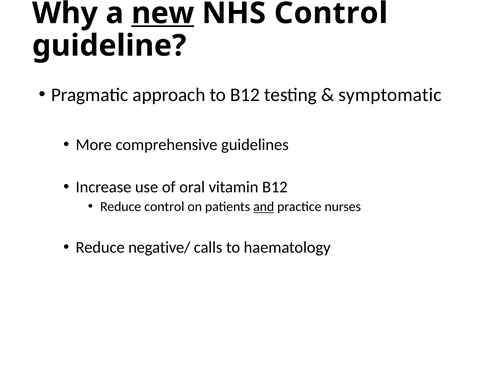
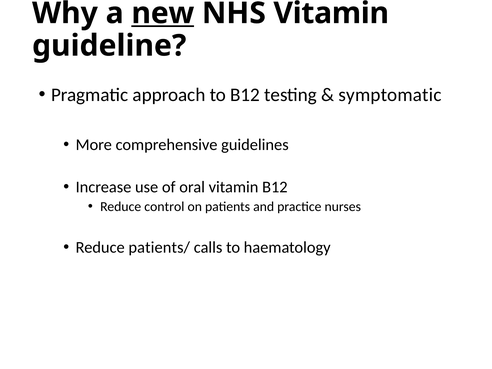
NHS Control: Control -> Vitamin
and underline: present -> none
negative/: negative/ -> patients/
